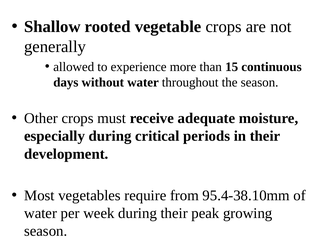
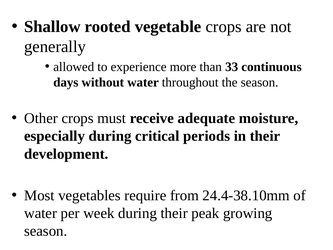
15: 15 -> 33
95.4-38.10mm: 95.4-38.10mm -> 24.4-38.10mm
